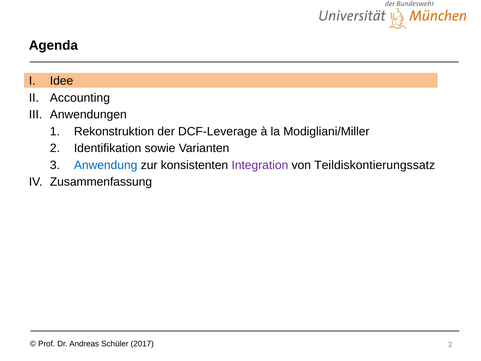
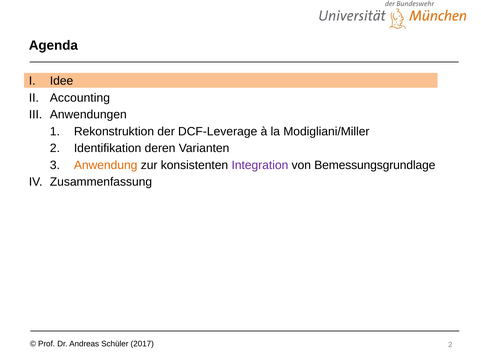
sowie: sowie -> deren
Anwendung colour: blue -> orange
Teildiskontierungssatz: Teildiskontierungssatz -> Bemessungsgrundlage
